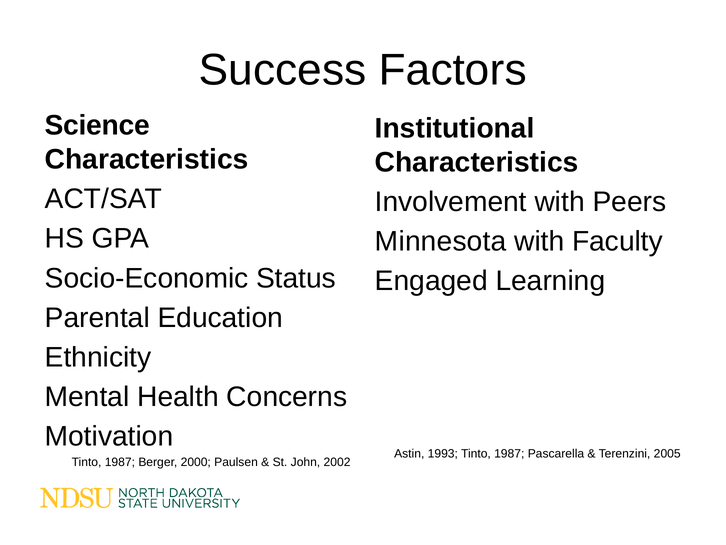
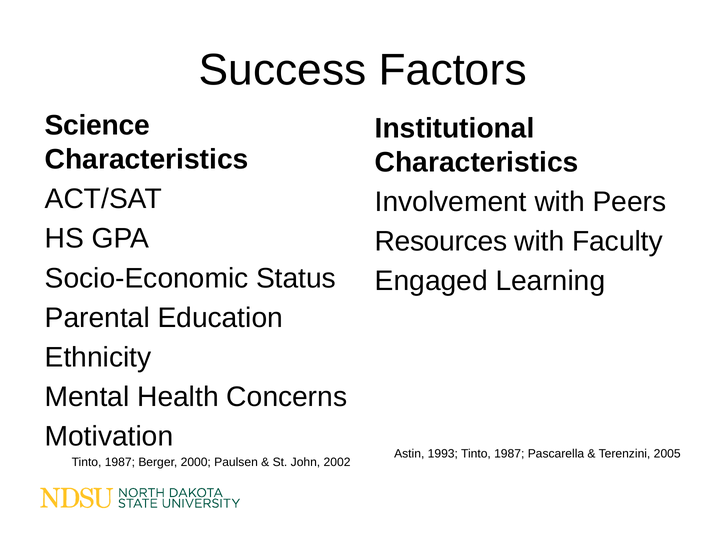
Minnesota: Minnesota -> Resources
